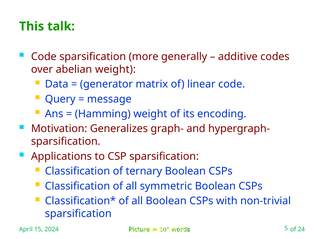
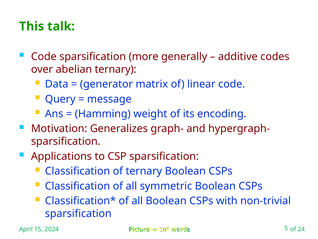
abelian weight: weight -> ternary
